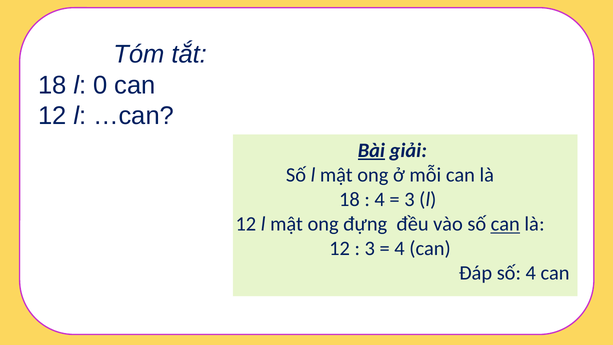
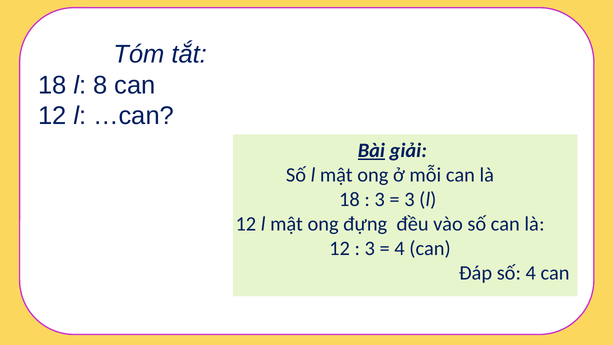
0: 0 -> 8
4 at (380, 199): 4 -> 3
can at (505, 224) underline: present -> none
